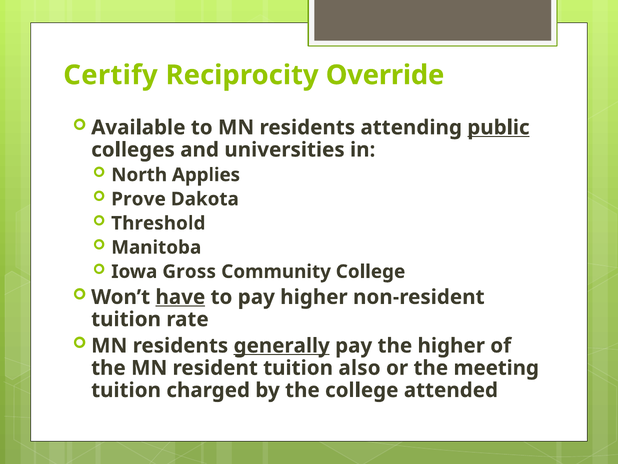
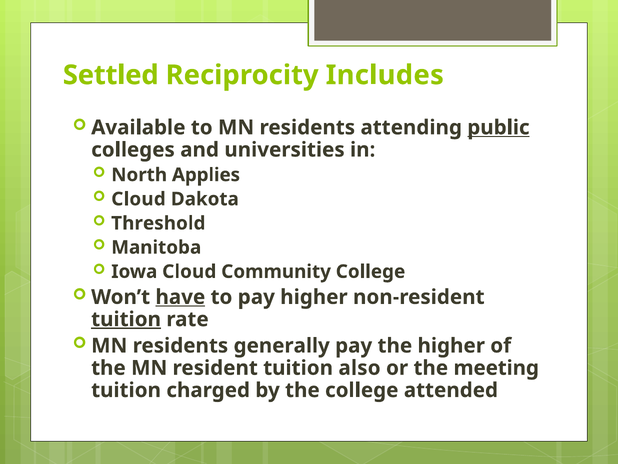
Certify: Certify -> Settled
Override: Override -> Includes
Prove at (139, 199): Prove -> Cloud
Iowa Gross: Gross -> Cloud
tuition at (126, 319) underline: none -> present
generally underline: present -> none
